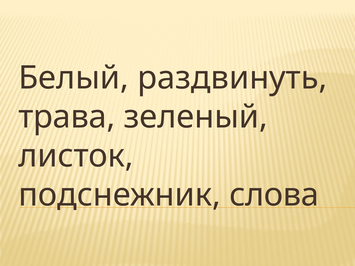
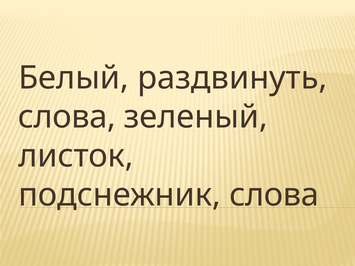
трава at (67, 117): трава -> слова
